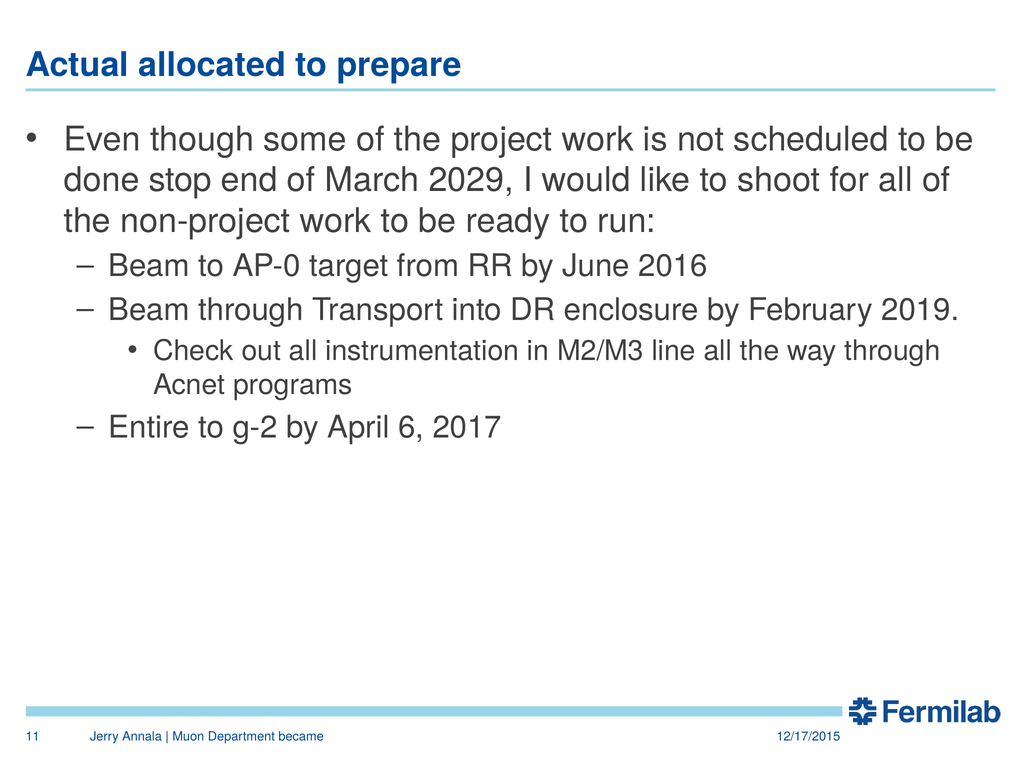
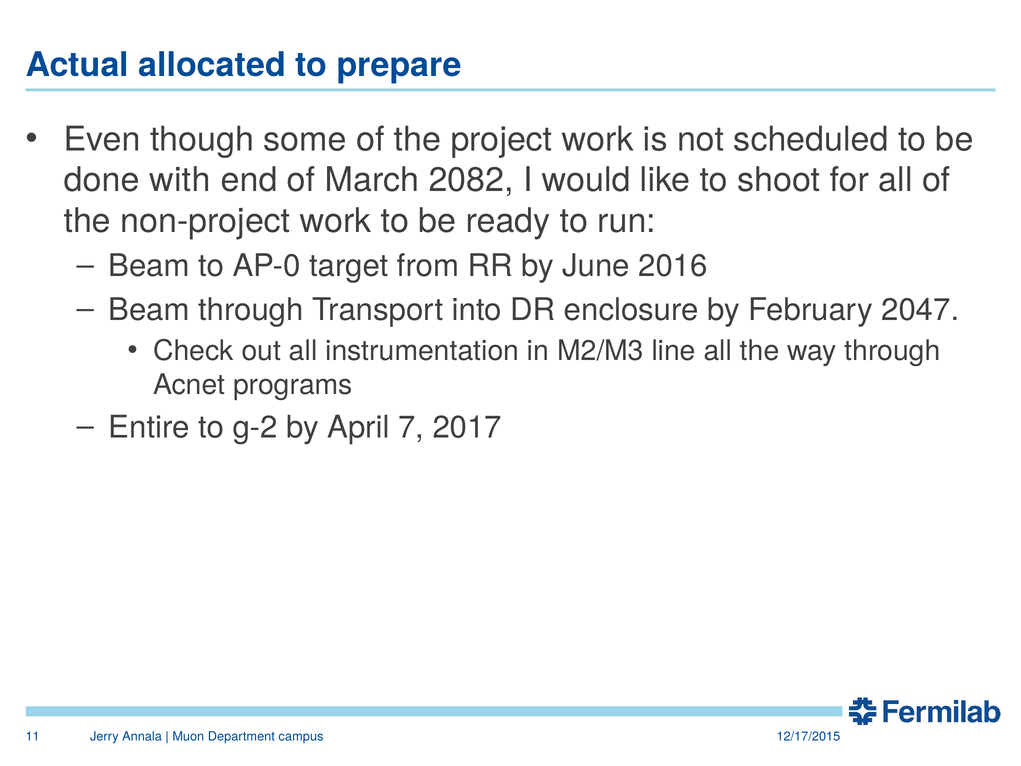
stop: stop -> with
2029: 2029 -> 2082
2019: 2019 -> 2047
6: 6 -> 7
became: became -> campus
